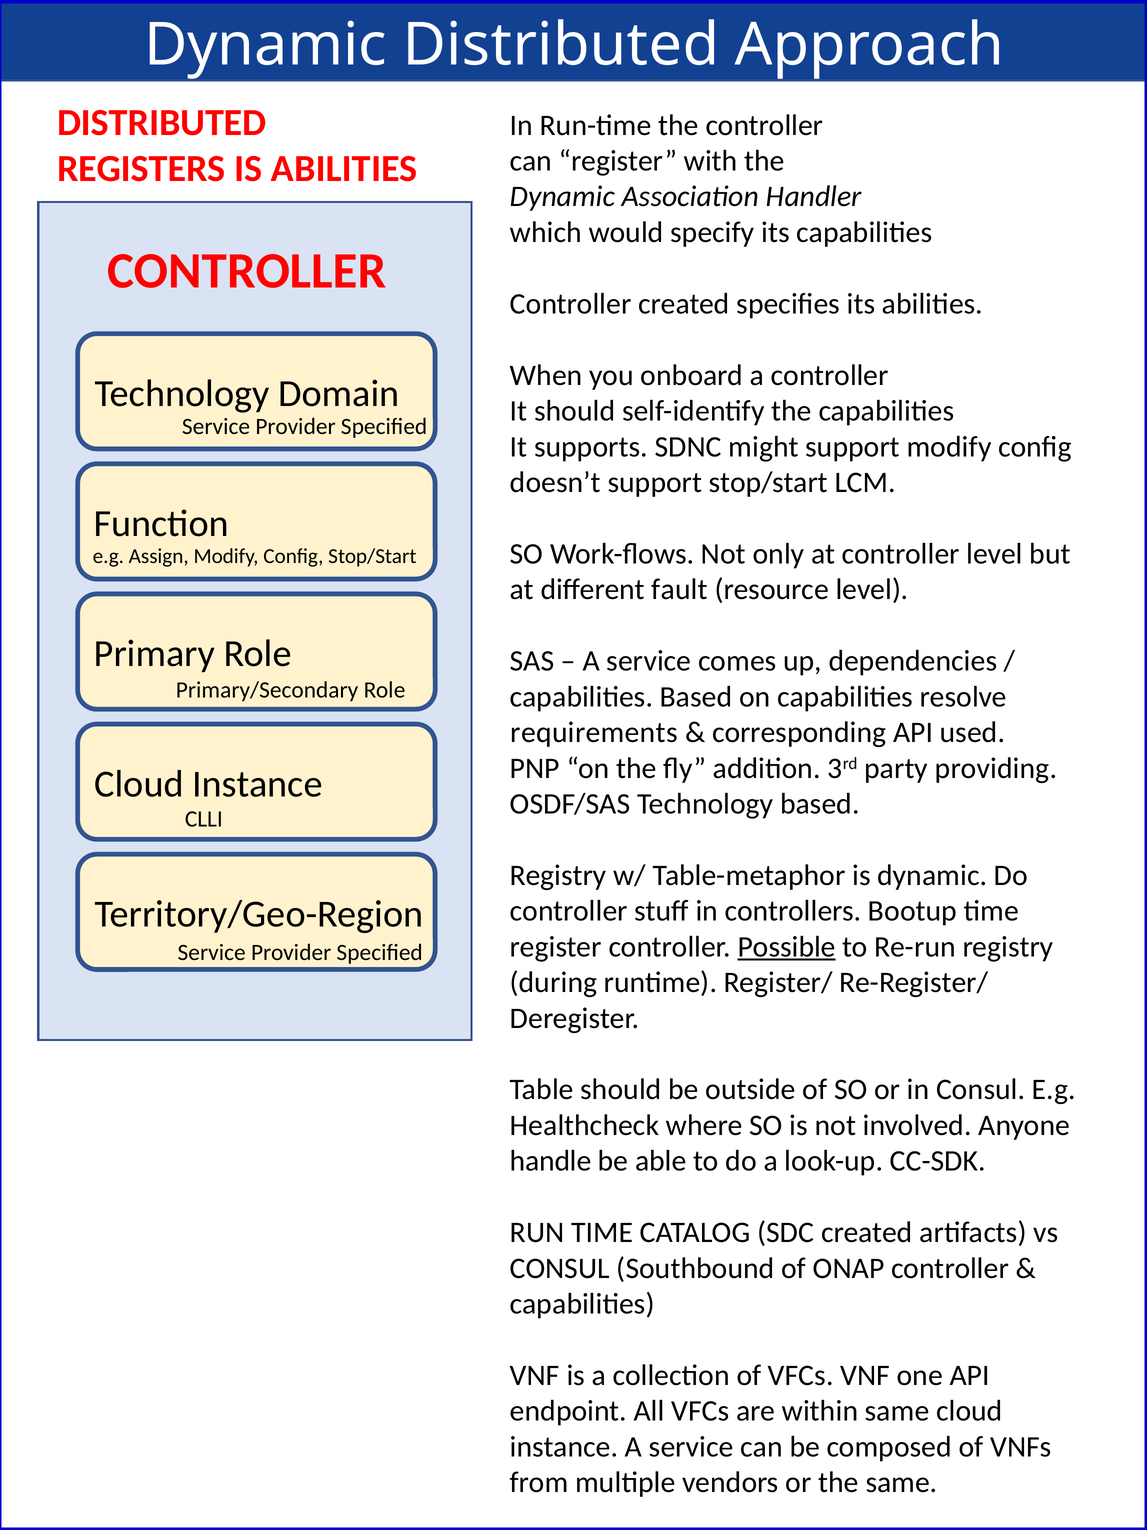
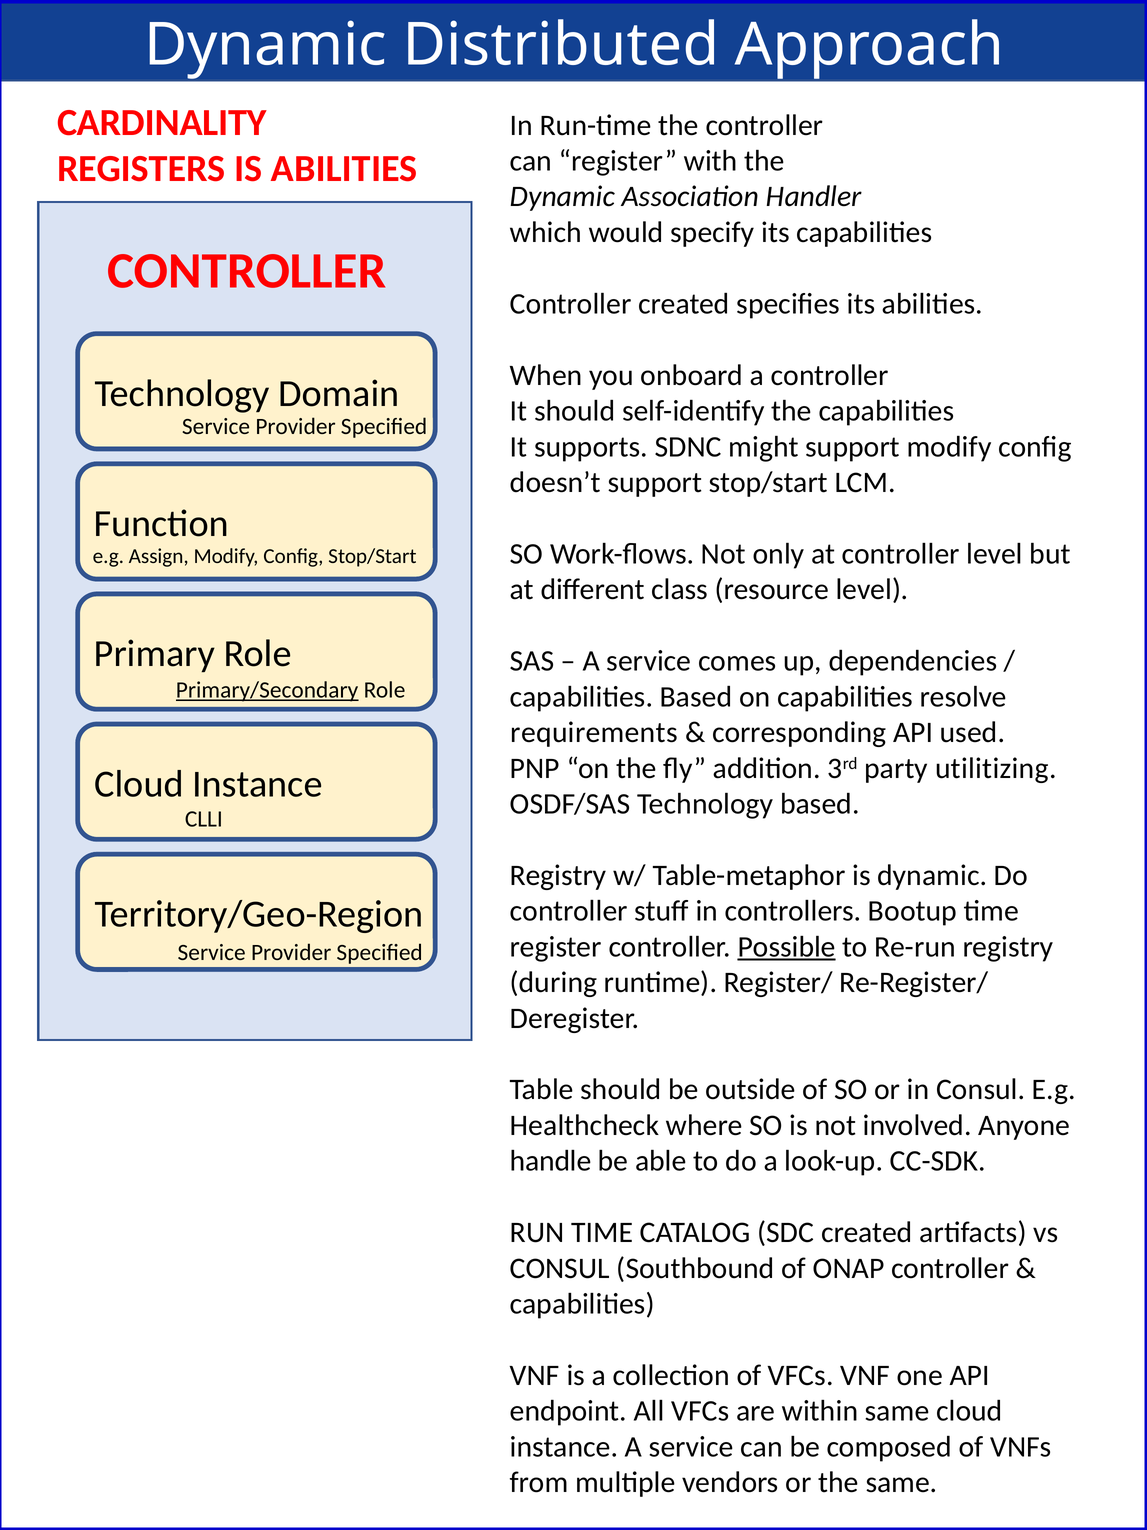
DISTRIBUTED at (162, 123): DISTRIBUTED -> CARDINALITY
fault: fault -> class
Primary/Secondary underline: none -> present
providing: providing -> utilitizing
